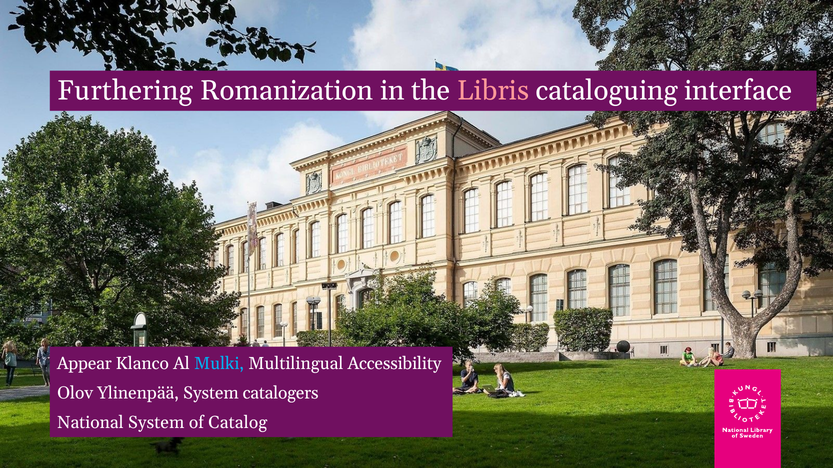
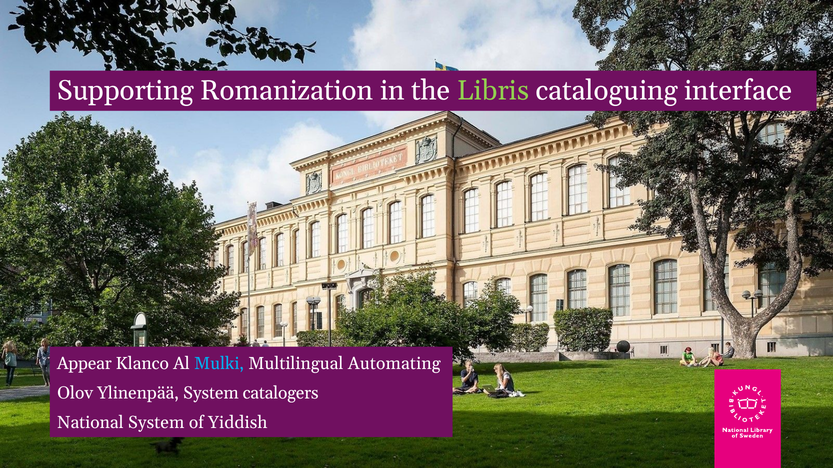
Furthering: Furthering -> Supporting
Libris colour: pink -> light green
Accessibility: Accessibility -> Automating
Catalog: Catalog -> Yiddish
